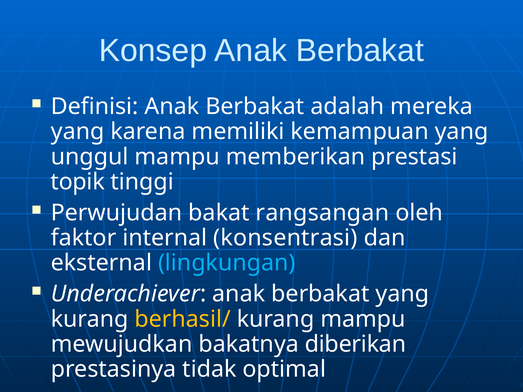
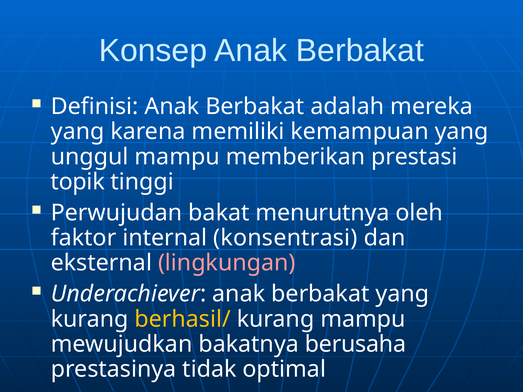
rangsangan: rangsangan -> menurutnya
lingkungan colour: light blue -> pink
diberikan: diberikan -> berusaha
